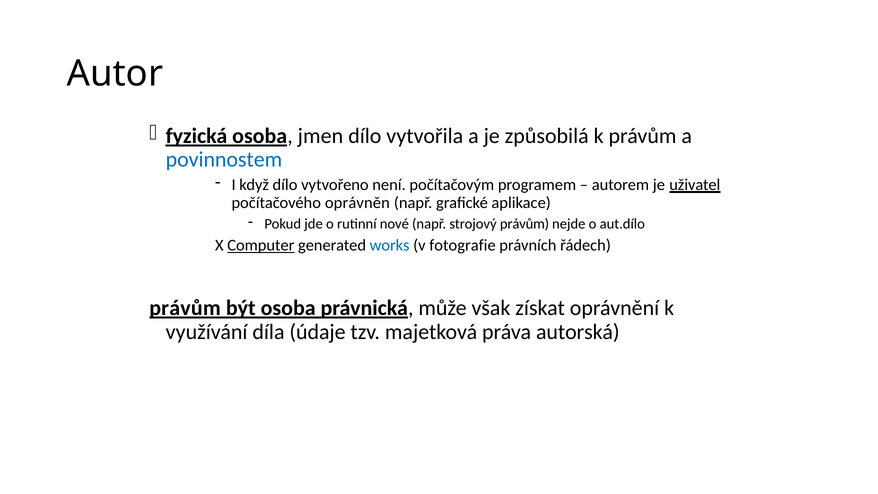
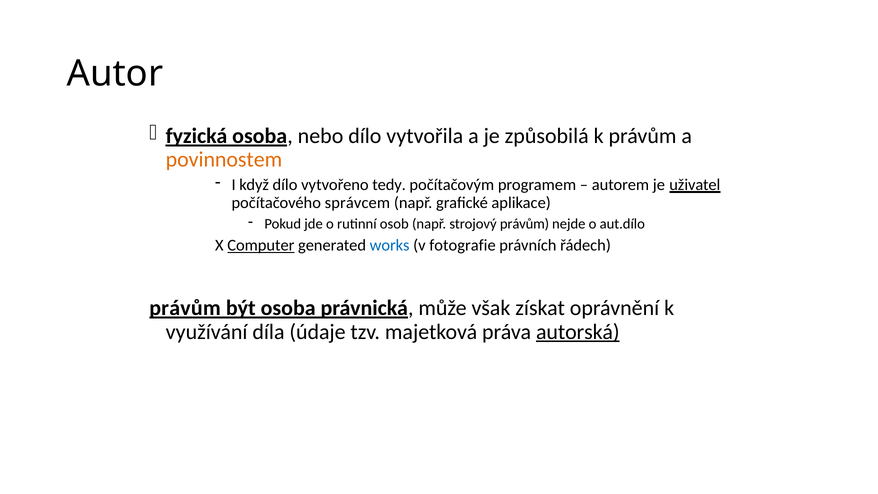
jmen: jmen -> nebo
povinnostem colour: blue -> orange
není: není -> tedy
oprávněn: oprávněn -> správcem
nové: nové -> osob
autorská underline: none -> present
